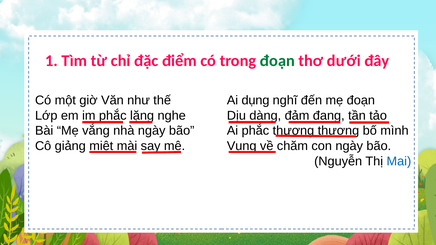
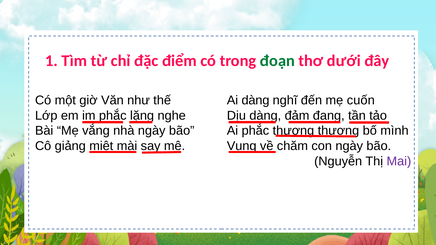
Ai dụng: dụng -> dàng
mẹ đoạn: đoạn -> cuốn
Mai colour: blue -> purple
